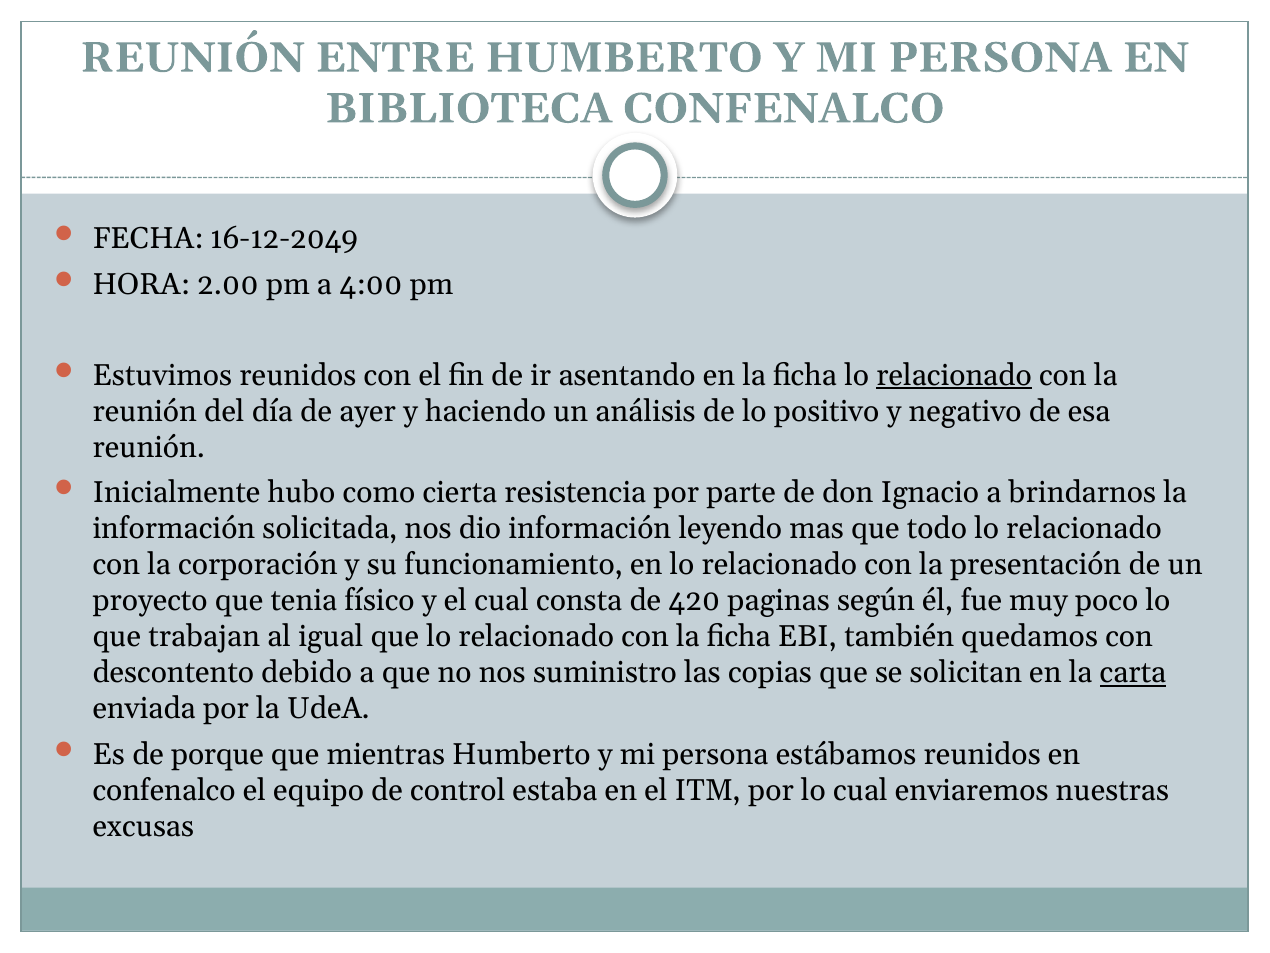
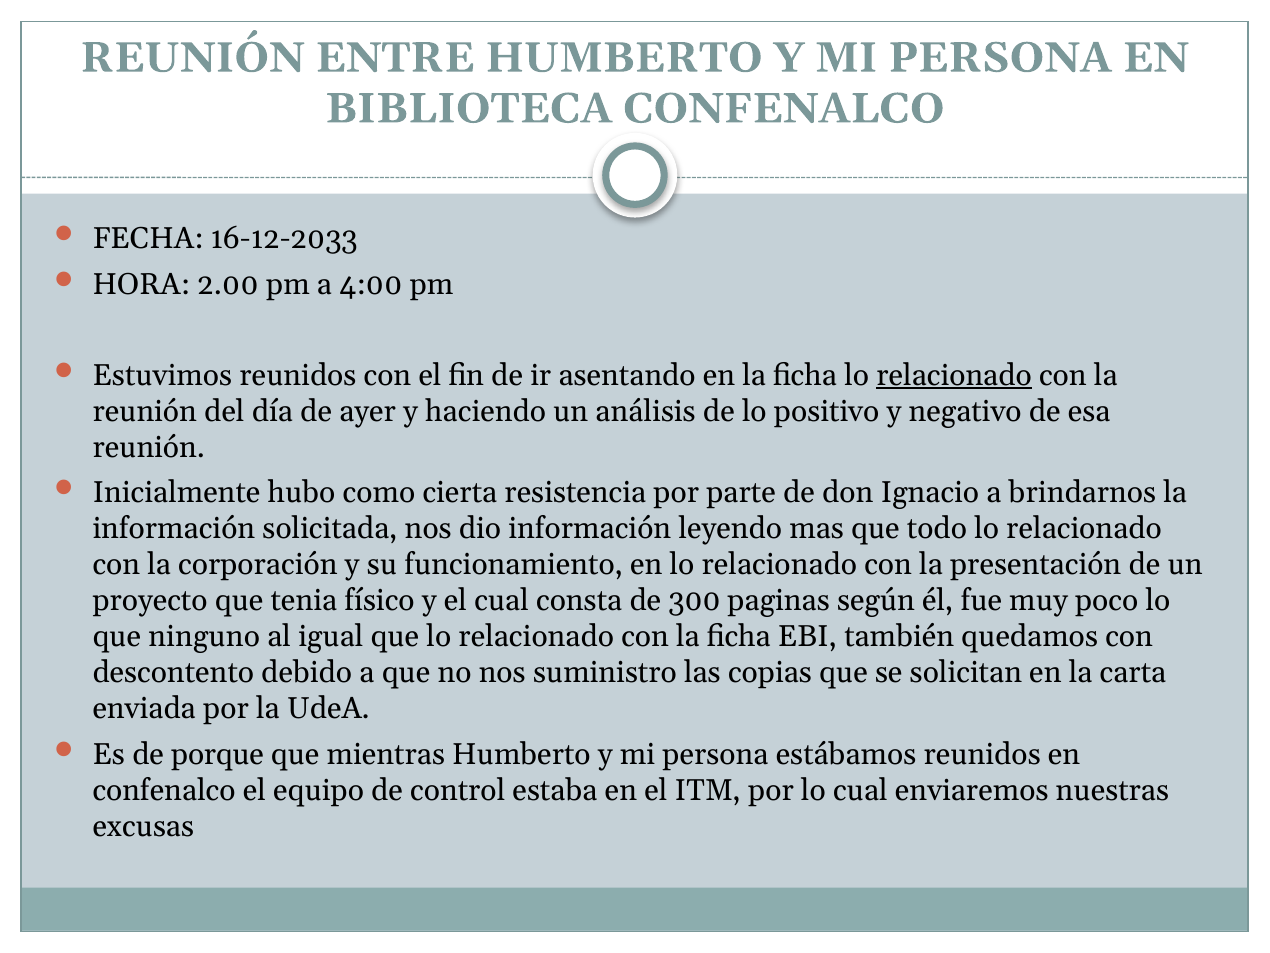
16-12-2049: 16-12-2049 -> 16-12-2033
420: 420 -> 300
trabajan: trabajan -> ninguno
carta underline: present -> none
